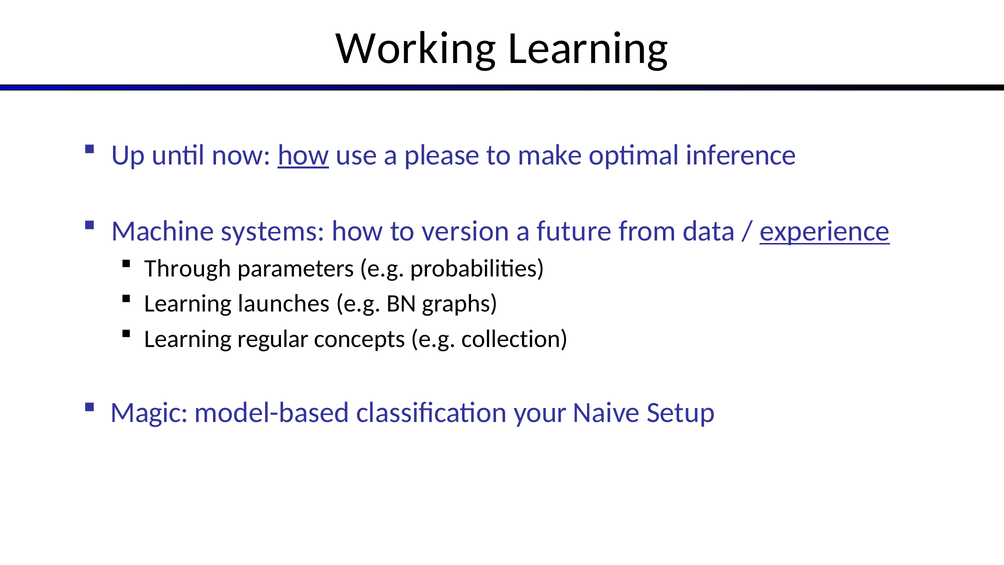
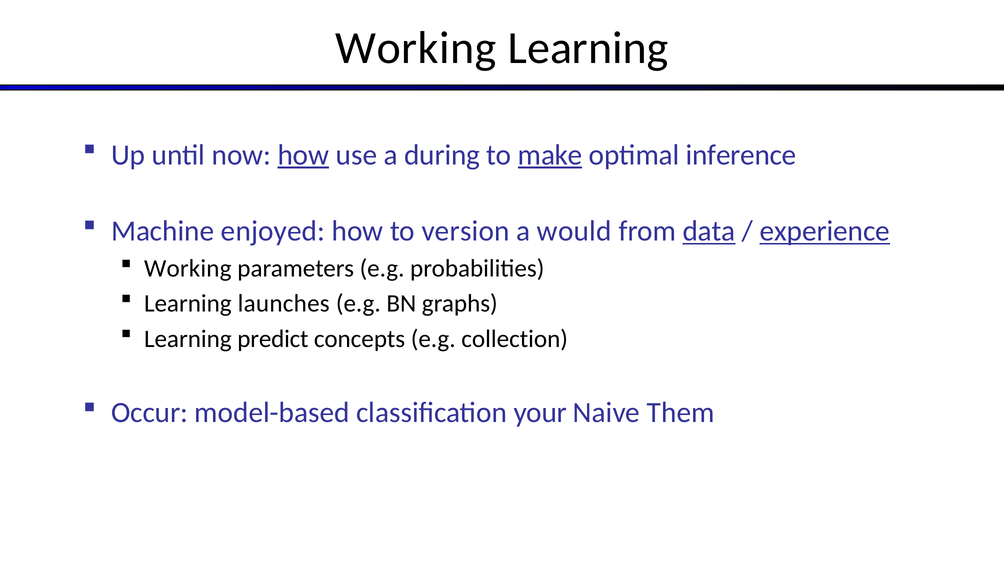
please: please -> during
make underline: none -> present
systems: systems -> enjoyed
future: future -> would
data underline: none -> present
Through at (188, 268): Through -> Working
regular: regular -> predict
Magic: Magic -> Occur
Setup: Setup -> Them
